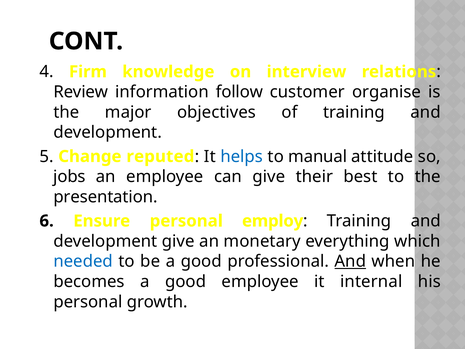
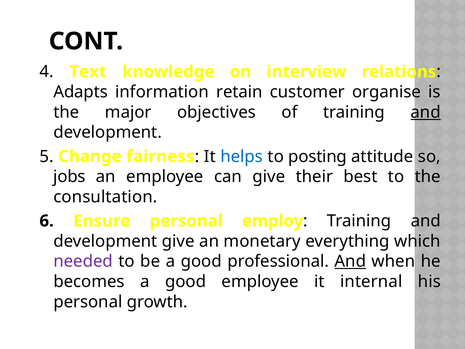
Firm: Firm -> Text
Review: Review -> Adapts
follow: follow -> retain
and at (426, 112) underline: none -> present
reputed: reputed -> fairness
manual: manual -> posting
presentation: presentation -> consultation
needed colour: blue -> purple
